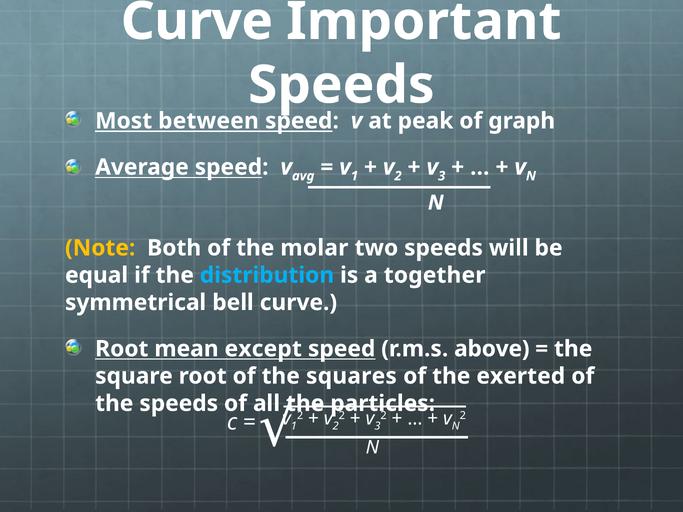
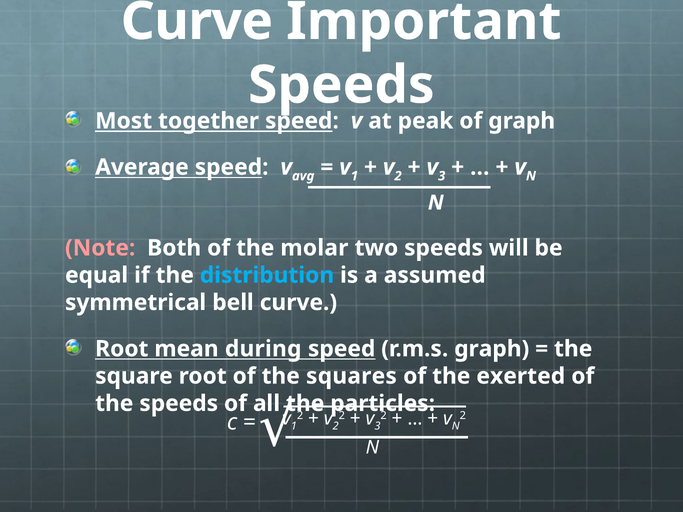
between: between -> together
Note colour: yellow -> pink
together: together -> assumed
except: except -> during
r.m.s above: above -> graph
